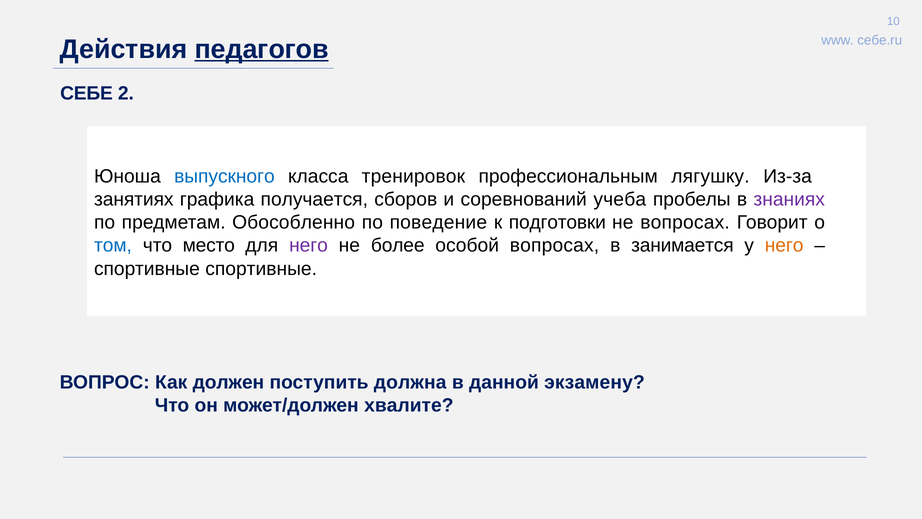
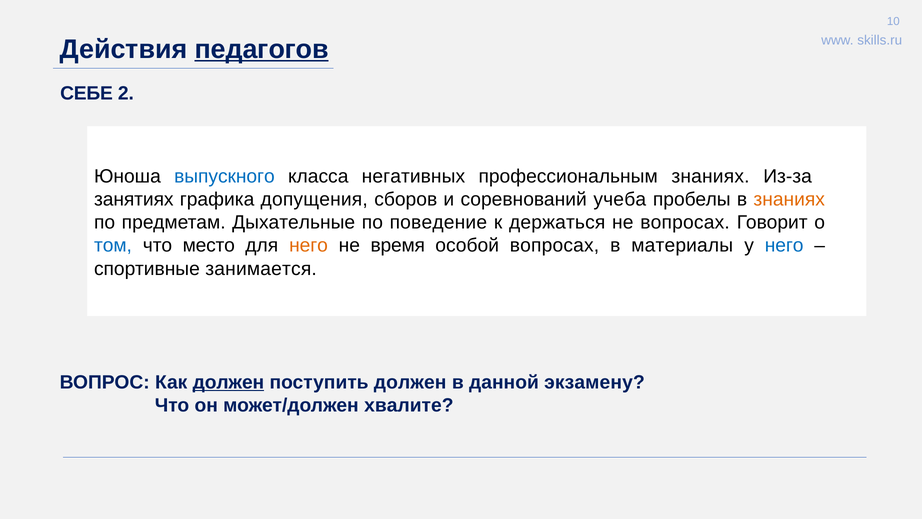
себе.ru: себе.ru -> skills.ru
тренировок: тренировок -> негативных
профессиональным лягушку: лягушку -> знаниях
получается: получается -> допущения
знаниях at (789, 199) colour: purple -> orange
Обособленно: Обособленно -> Дыхательные
подготовки: подготовки -> держаться
него at (309, 245) colour: purple -> orange
более: более -> время
занимается: занимается -> материалы
него at (784, 245) colour: orange -> blue
спортивные спортивные: спортивные -> занимается
должен at (228, 382) underline: none -> present
поступить должна: должна -> должен
